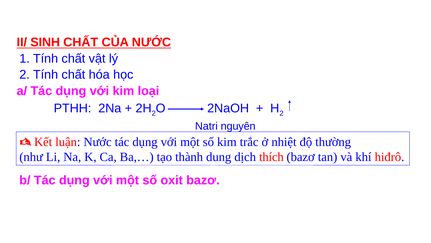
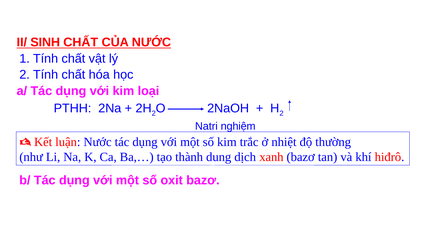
nguyên: nguyên -> nghiệm
thích: thích -> xanh
